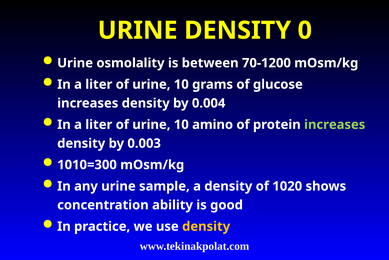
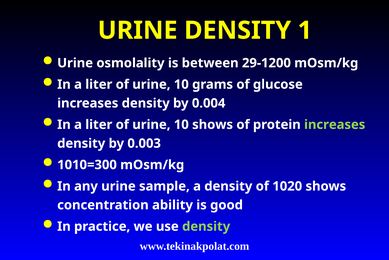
0: 0 -> 1
70-1200: 70-1200 -> 29-1200
10 amino: amino -> shows
density at (206, 227) colour: yellow -> light green
